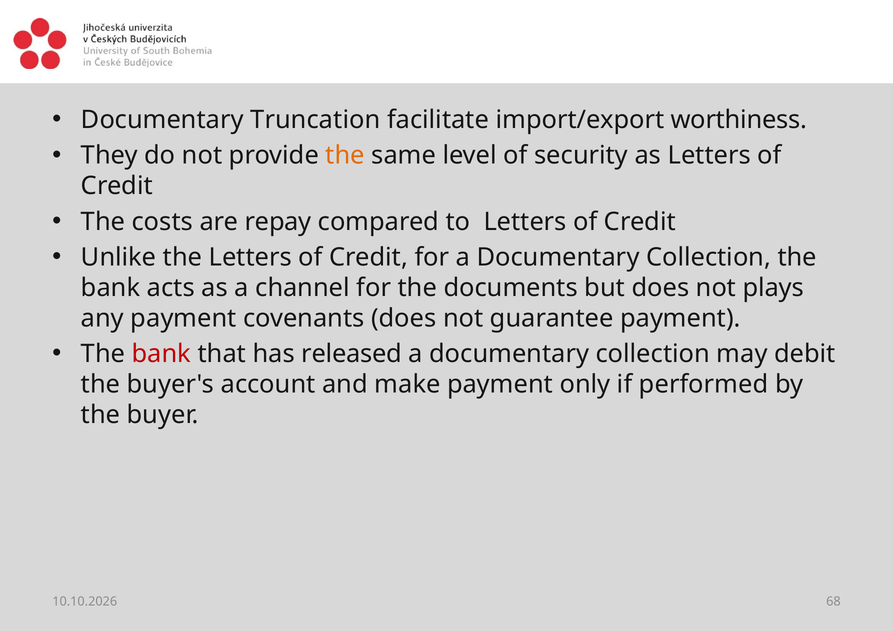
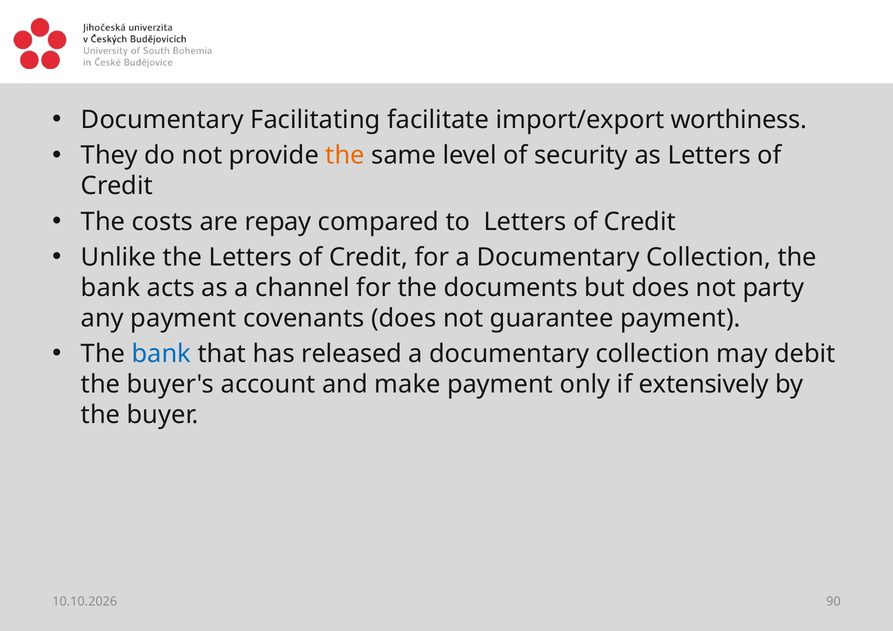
Truncation: Truncation -> Facilitating
plays: plays -> party
bank at (161, 354) colour: red -> blue
performed: performed -> extensively
68: 68 -> 90
